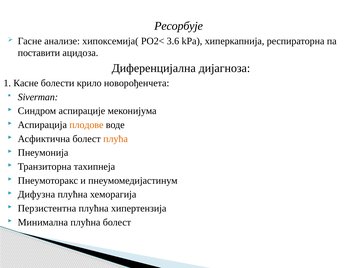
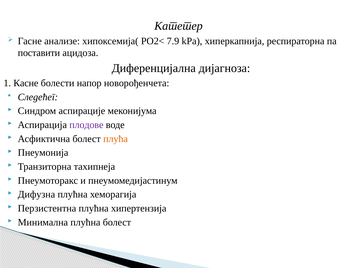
Ресорбује: Ресорбује -> Катетер
3.6: 3.6 -> 7.9
крило: крило -> напор
Siverman: Siverman -> Следећег
плодове colour: orange -> purple
